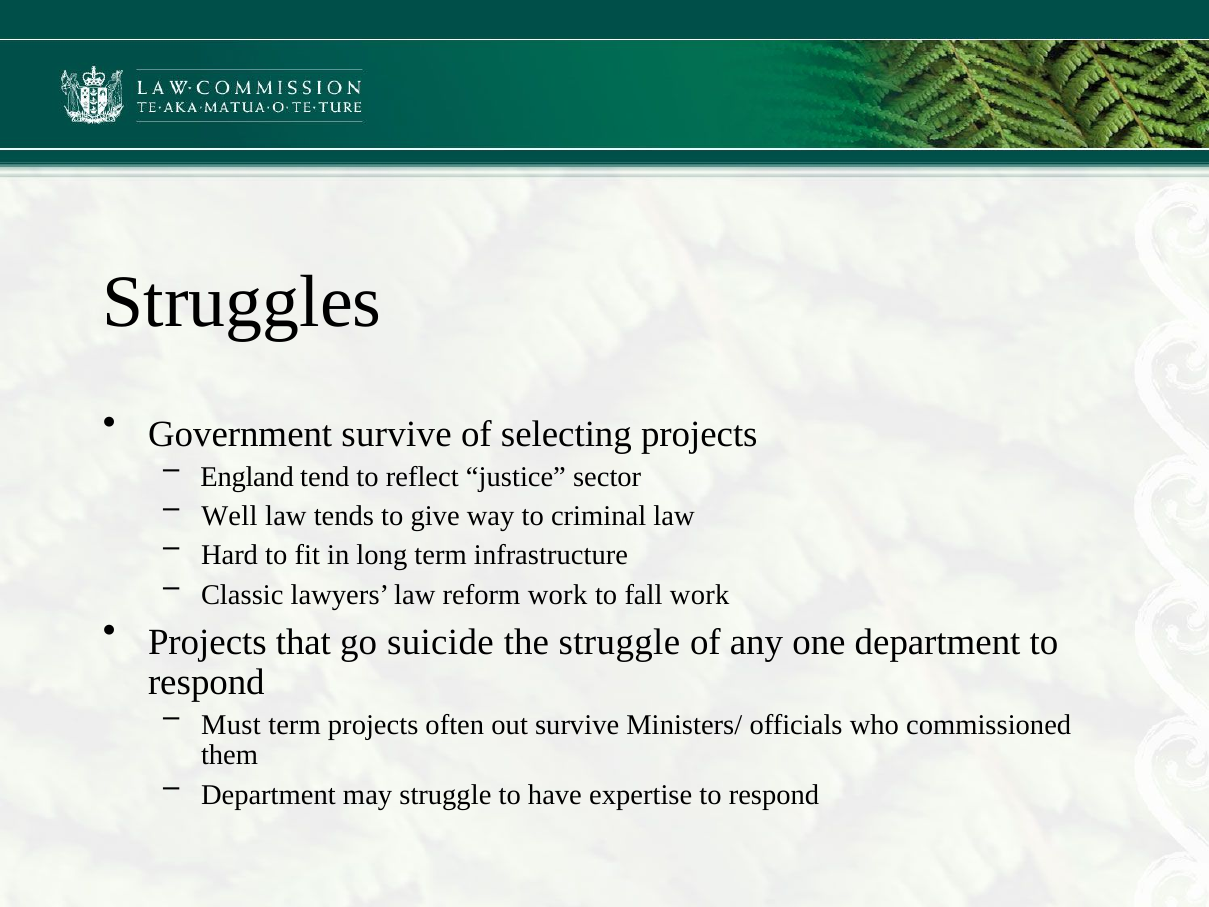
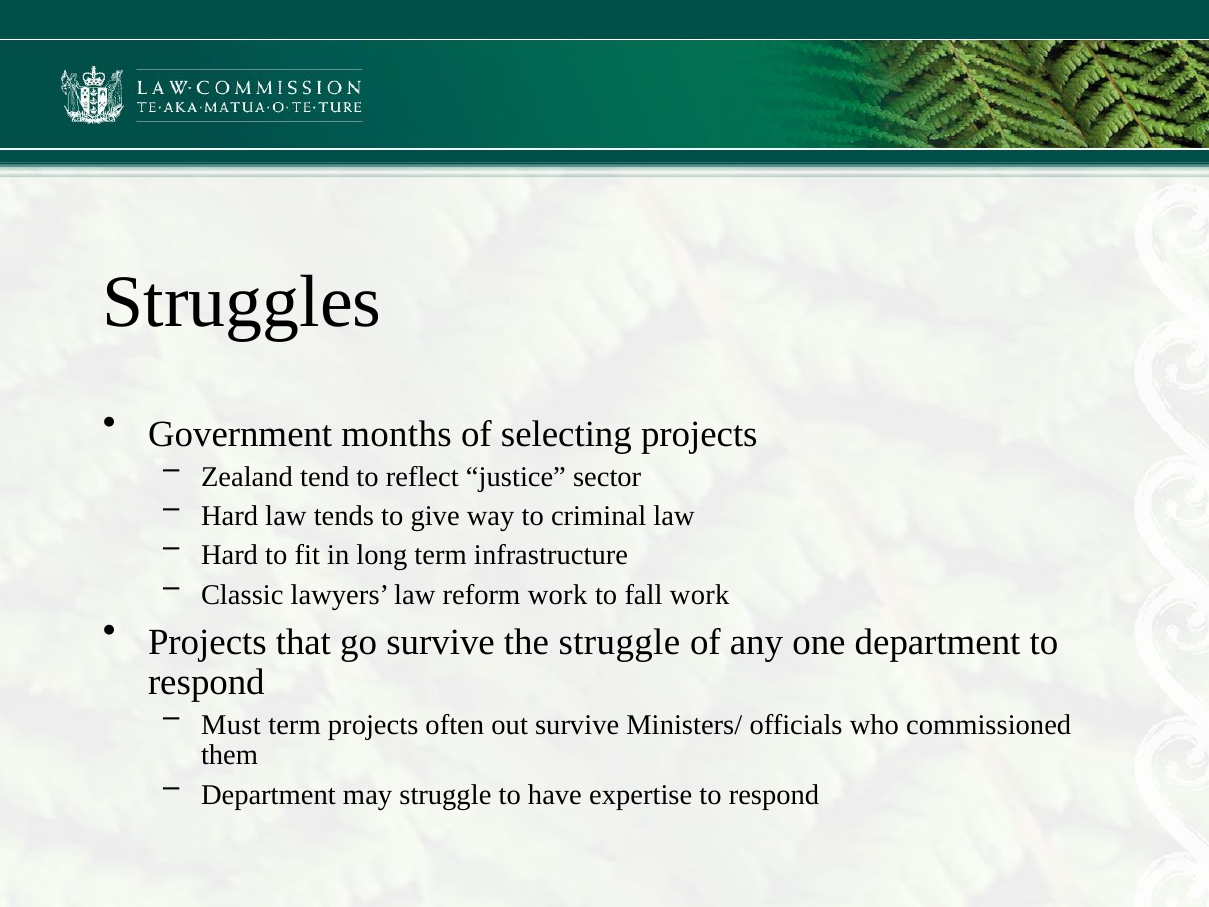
Government survive: survive -> months
England: England -> Zealand
Well at (229, 516): Well -> Hard
go suicide: suicide -> survive
